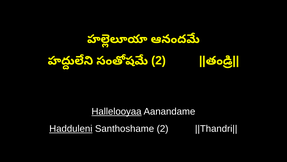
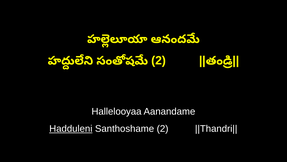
Hallelooyaa underline: present -> none
